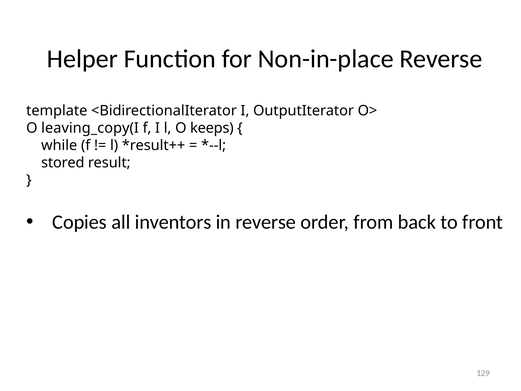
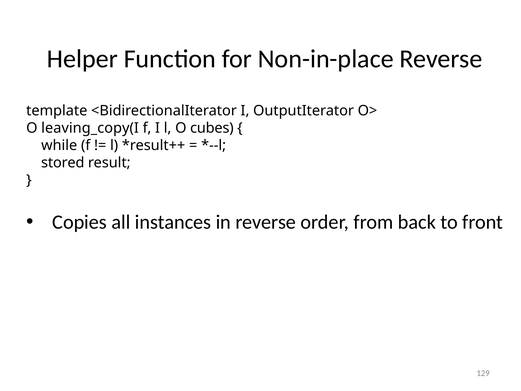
keeps: keeps -> cubes
inventors: inventors -> instances
